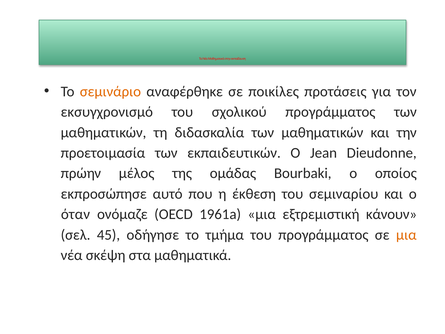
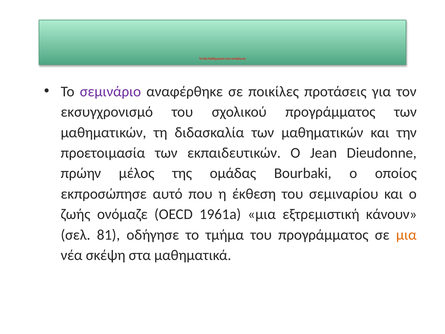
σεμινάριο colour: orange -> purple
όταν: όταν -> ζωής
45: 45 -> 81
